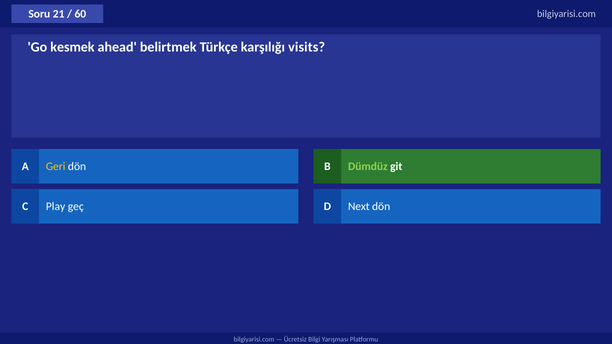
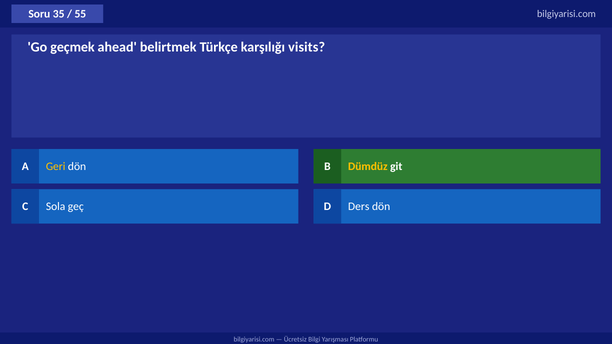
21: 21 -> 35
60: 60 -> 55
kesmek: kesmek -> geçmek
Dümdüz colour: light green -> yellow
Play: Play -> Sola
Next: Next -> Ders
